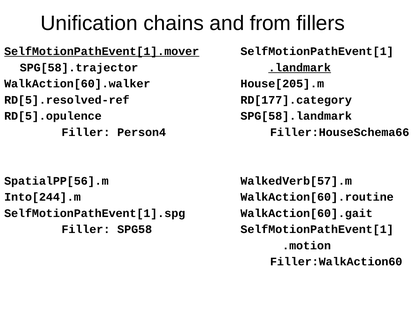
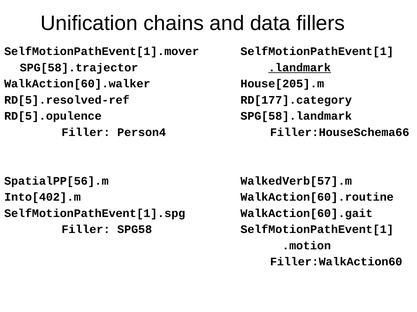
from: from -> data
SelfMotionPathEvent[1].mover underline: present -> none
Into[244].m: Into[244].m -> Into[402].m
